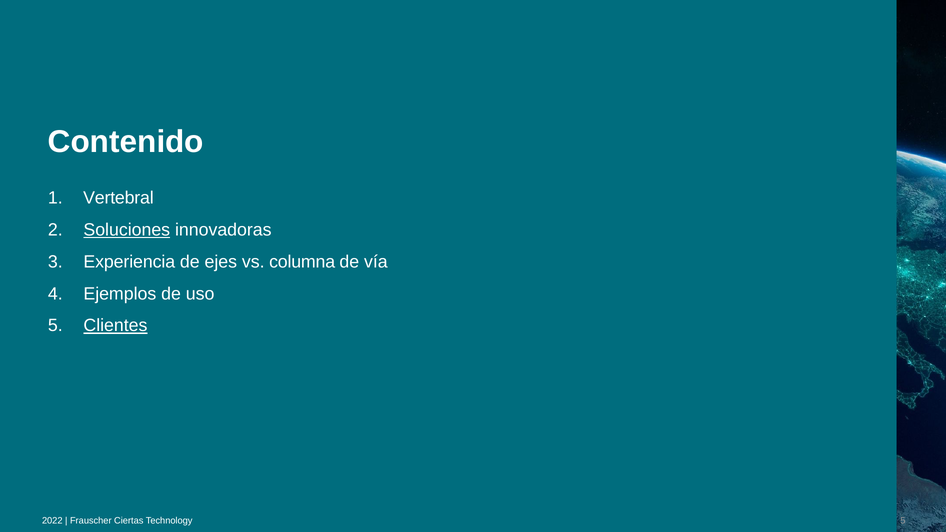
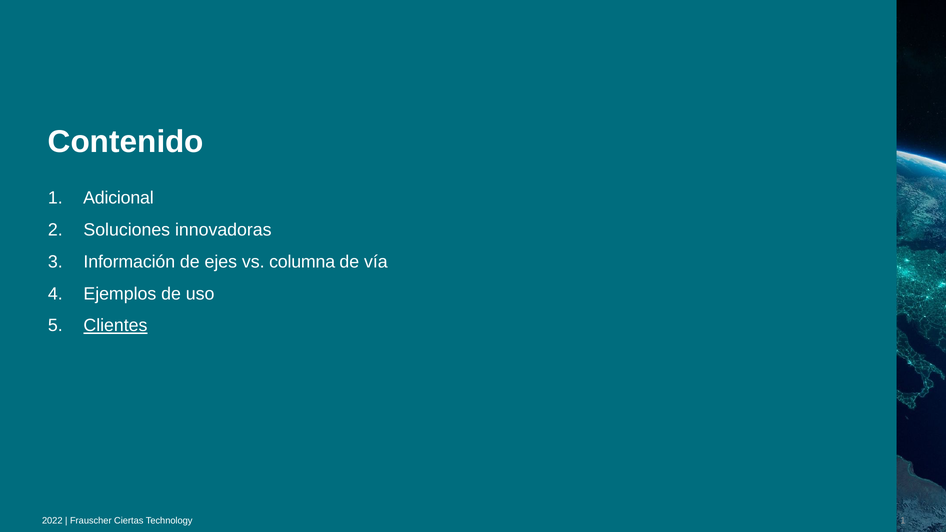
Vertebral: Vertebral -> Adicional
Soluciones underline: present -> none
Experiencia: Experiencia -> Información
Technology 5: 5 -> 1
